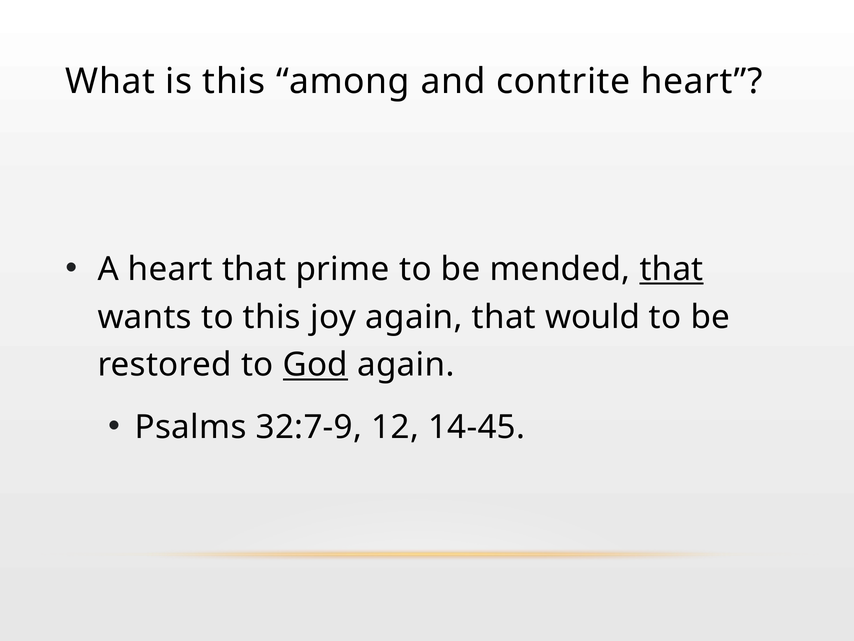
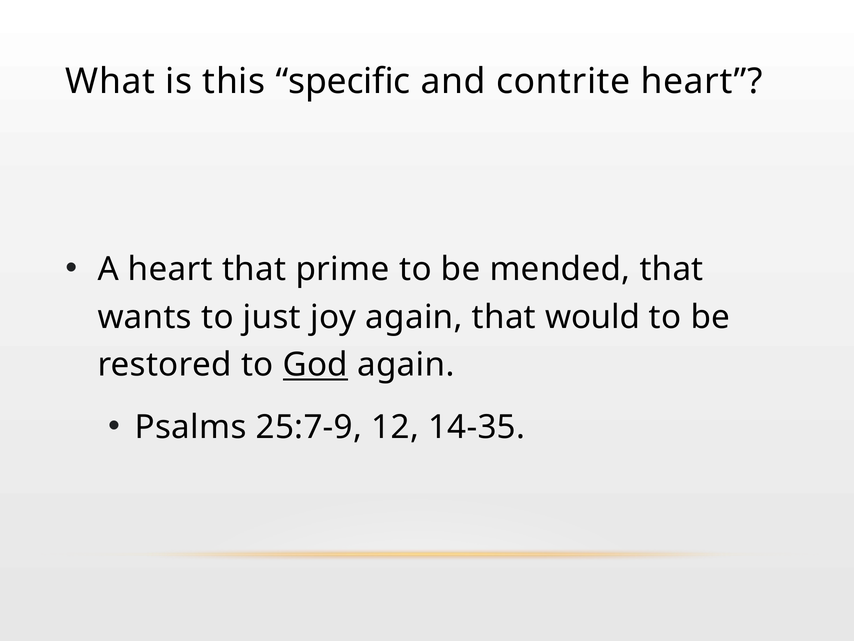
among: among -> specific
that at (672, 269) underline: present -> none
to this: this -> just
32:7-9: 32:7-9 -> 25:7-9
14-45: 14-45 -> 14-35
